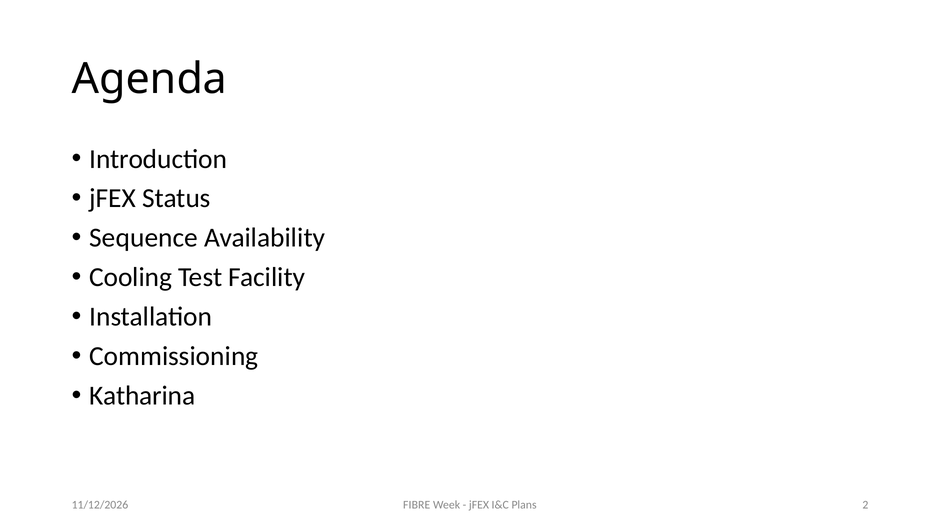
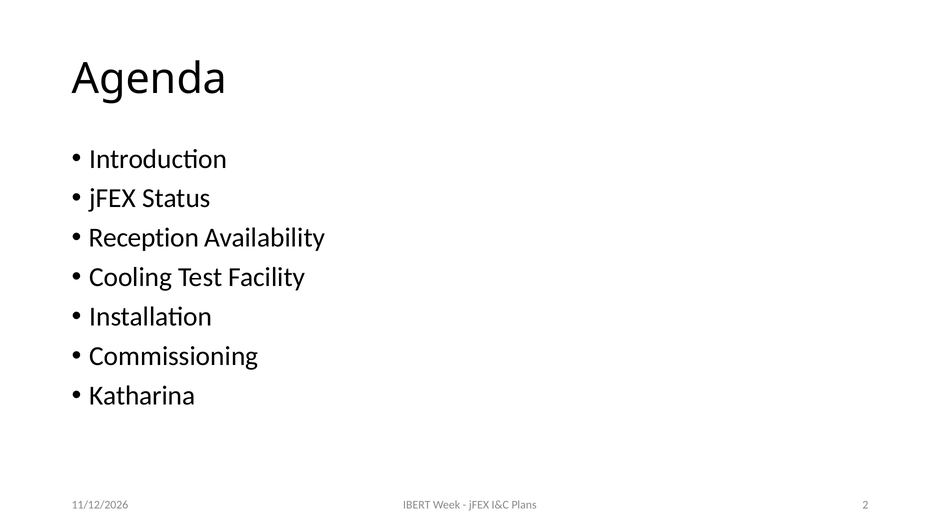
Sequence: Sequence -> Reception
FIBRE: FIBRE -> IBERT
